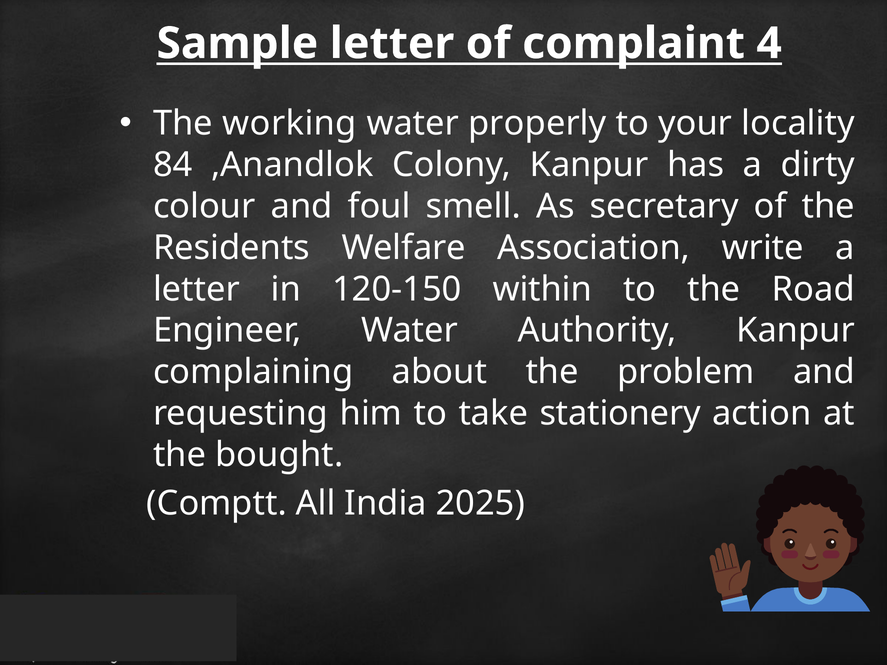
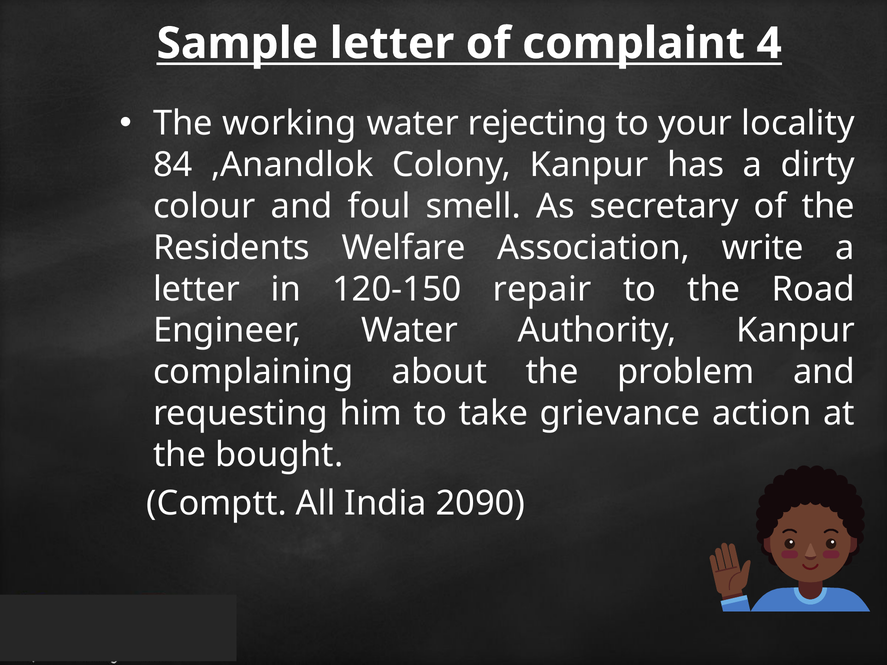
properly: properly -> rejecting
within: within -> repair
stationery: stationery -> grievance
2025: 2025 -> 2090
